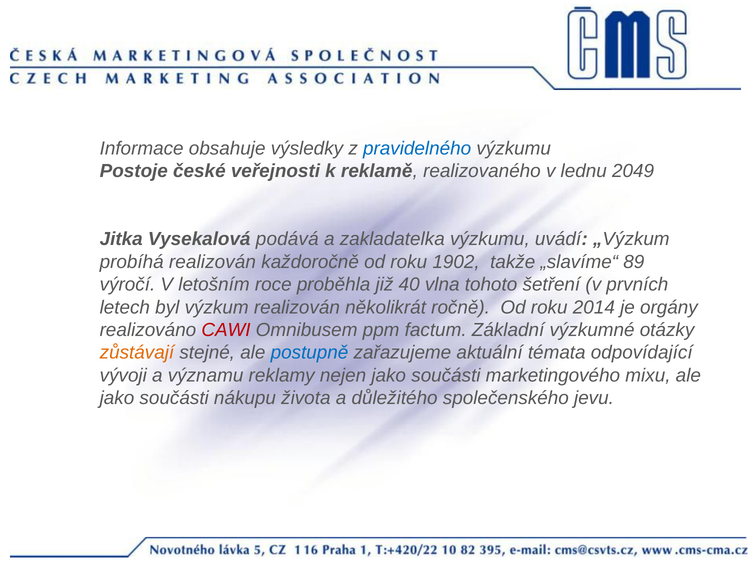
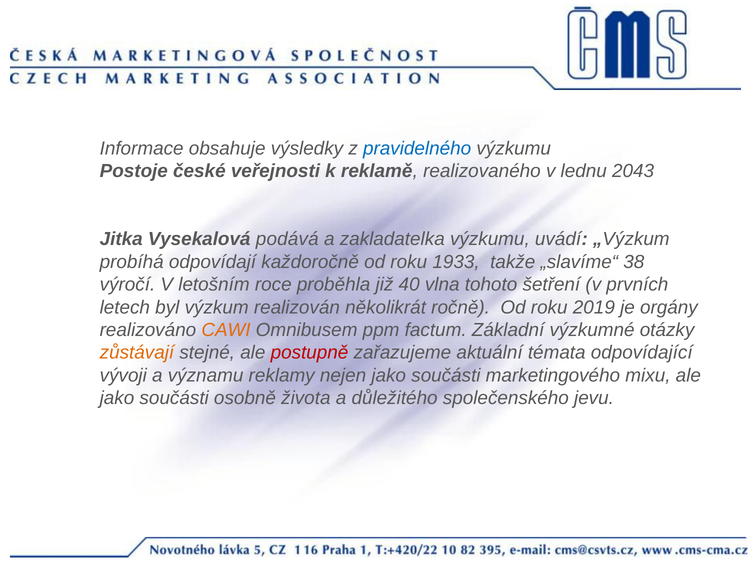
2049: 2049 -> 2043
probíhá realizován: realizován -> odpovídají
1902: 1902 -> 1933
89: 89 -> 38
2014: 2014 -> 2019
CAWI colour: red -> orange
postupně colour: blue -> red
nákupu: nákupu -> osobně
